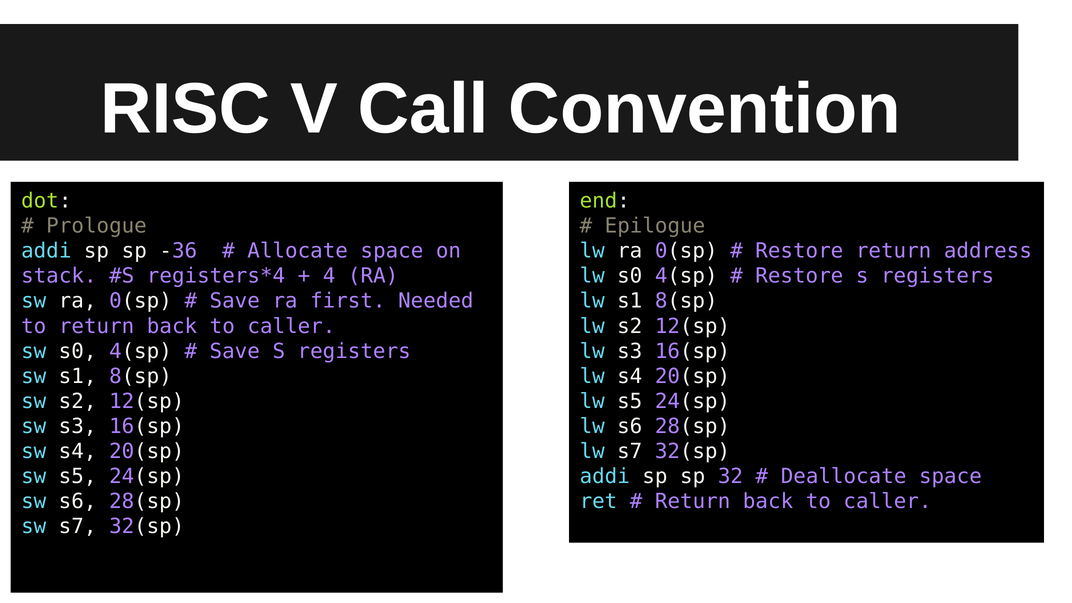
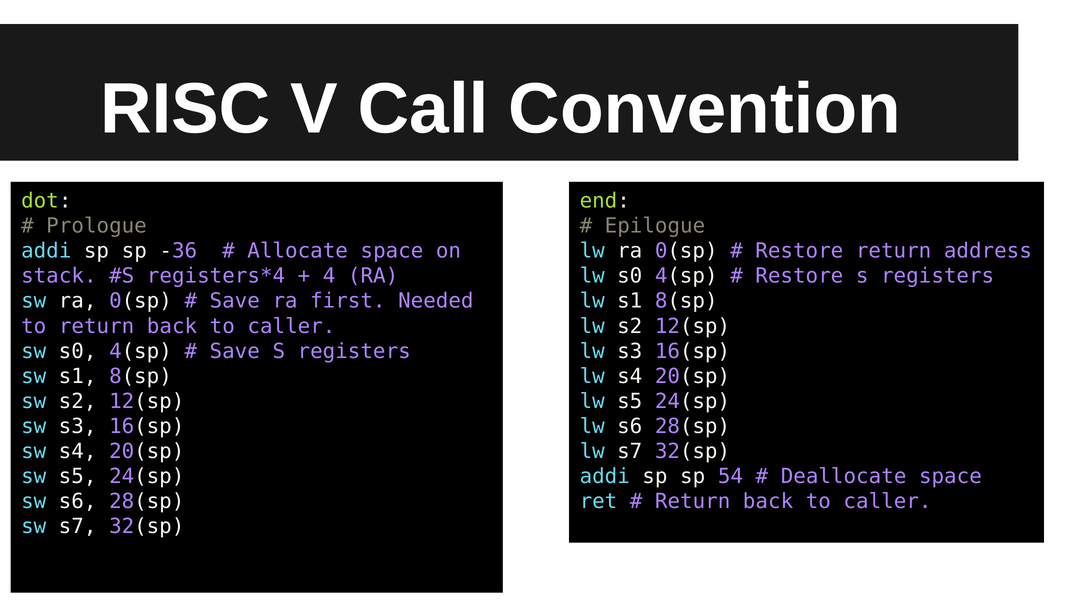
32: 32 -> 54
